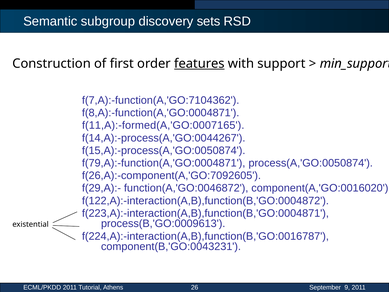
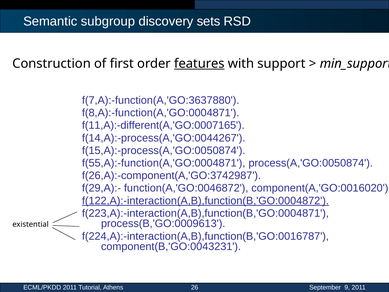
f(7,A):-function(A,'GO:7104362: f(7,A):-function(A,'GO:7104362 -> f(7,A):-function(A,'GO:3637880
f(11,A):-formed(A,'GO:0007165: f(11,A):-formed(A,'GO:0007165 -> f(11,A):-different(A,'GO:0007165
f(79,A):-function(A,'GO:0004871: f(79,A):-function(A,'GO:0004871 -> f(55,A):-function(A,'GO:0004871
f(26,A):-component(A,'GO:7092605: f(26,A):-component(A,'GO:7092605 -> f(26,A):-component(A,'GO:3742987
f(122,A):-interaction(A,B),function(B,'GO:0004872 underline: none -> present
